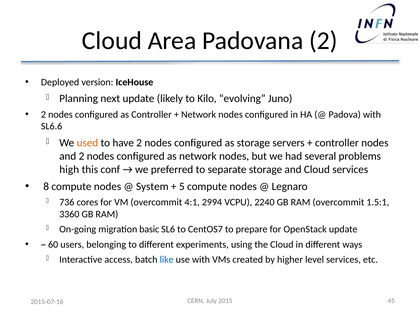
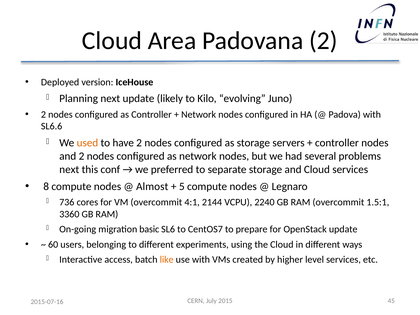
high at (69, 169): high -> next
System: System -> Almost
2994: 2994 -> 2144
like colour: blue -> orange
